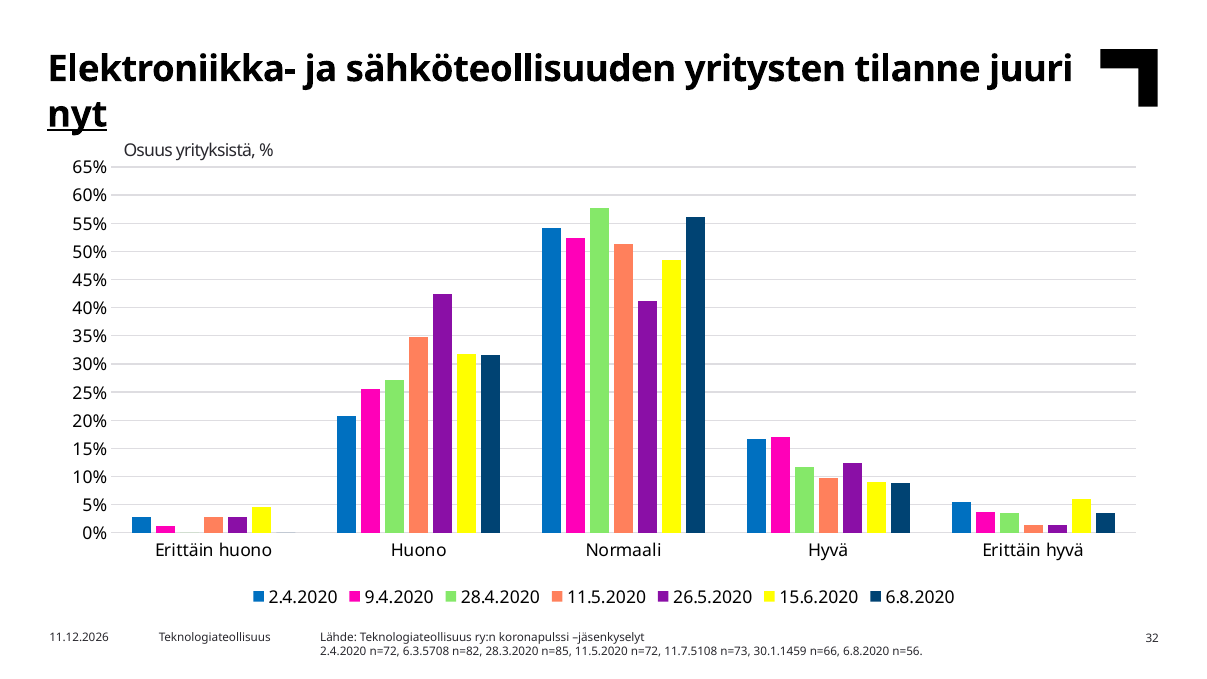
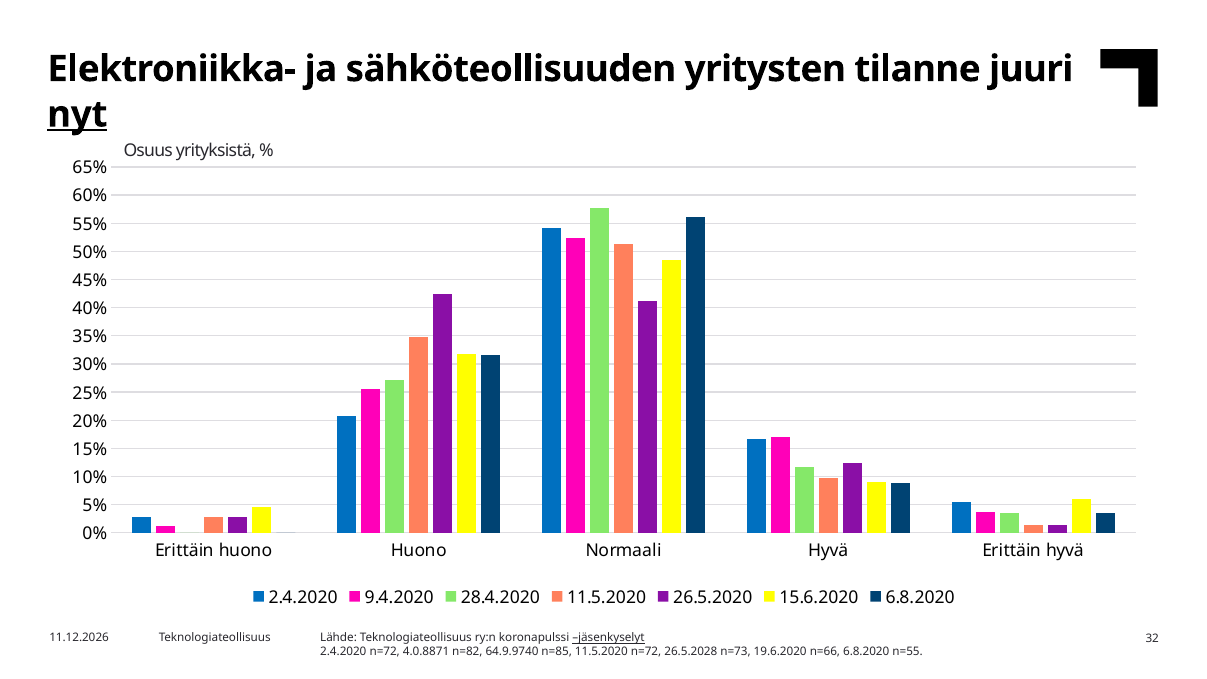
jäsenkyselyt underline: none -> present
6.3.5708: 6.3.5708 -> 4.0.8871
28.3.2020: 28.3.2020 -> 64.9.9740
11.7.5108: 11.7.5108 -> 26.5.2028
30.1.1459: 30.1.1459 -> 19.6.2020
n=56: n=56 -> n=55
